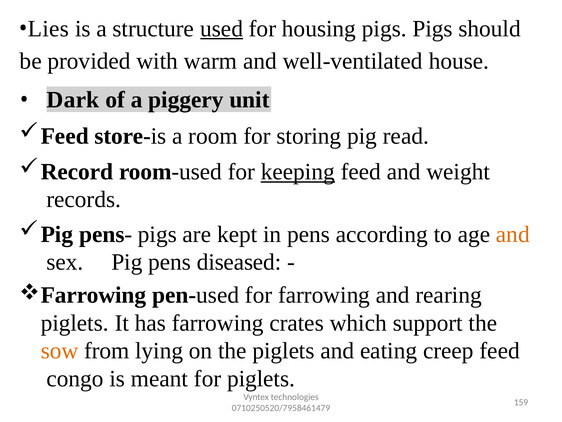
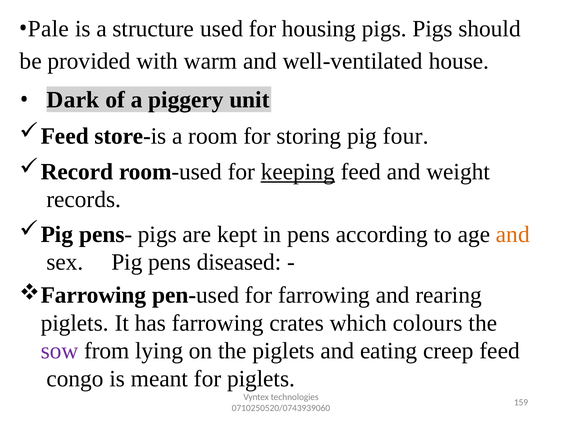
Lies: Lies -> Pale
used underline: present -> none
read: read -> four
support: support -> colours
sow colour: orange -> purple
0710250520/7958461479: 0710250520/7958461479 -> 0710250520/0743939060
